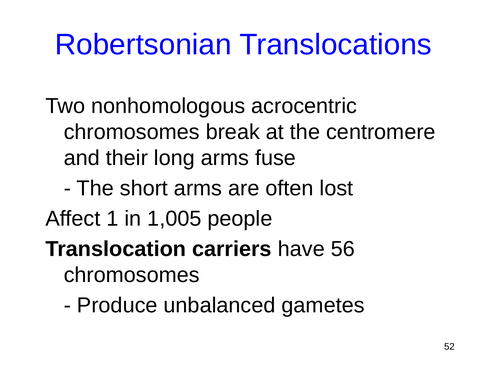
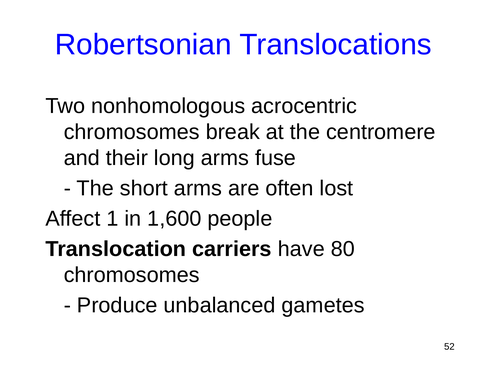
1,005: 1,005 -> 1,600
56: 56 -> 80
